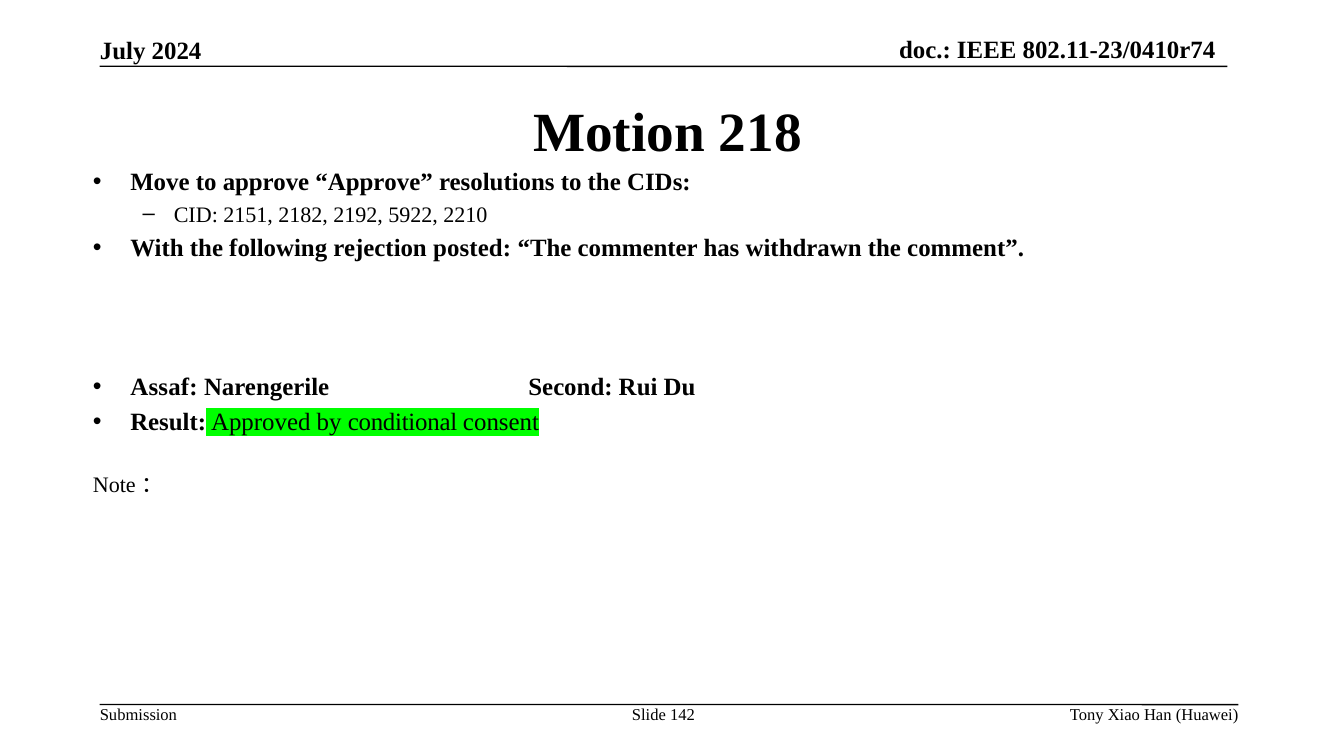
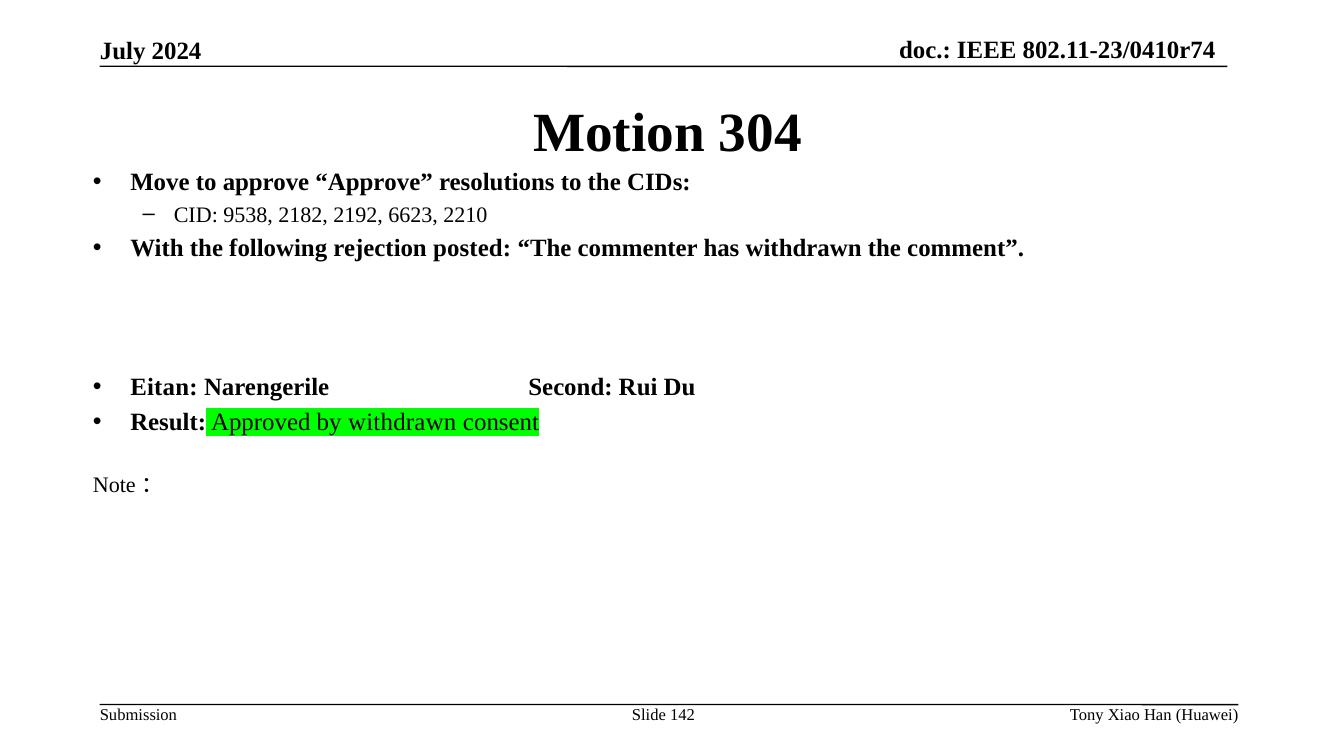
218: 218 -> 304
2151: 2151 -> 9538
5922: 5922 -> 6623
Assaf: Assaf -> Eitan
by conditional: conditional -> withdrawn
